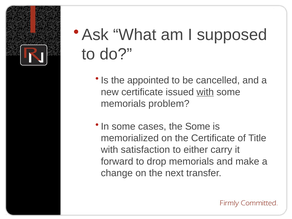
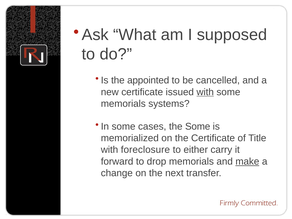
problem: problem -> systems
satisfaction: satisfaction -> foreclosure
make underline: none -> present
